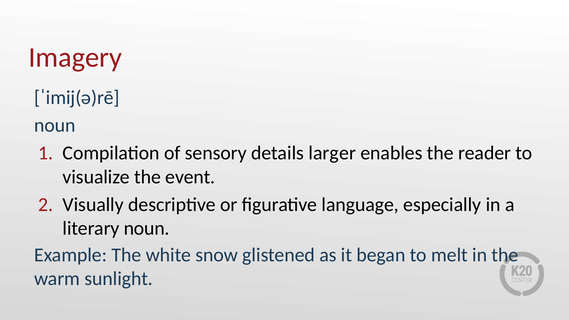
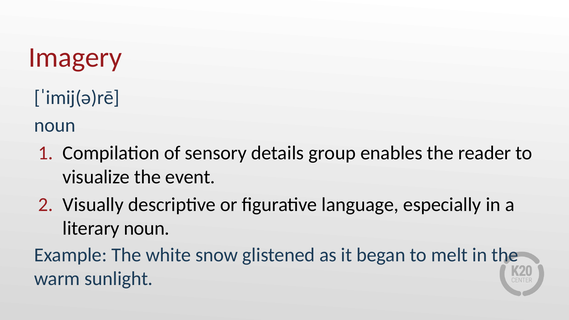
larger: larger -> group
